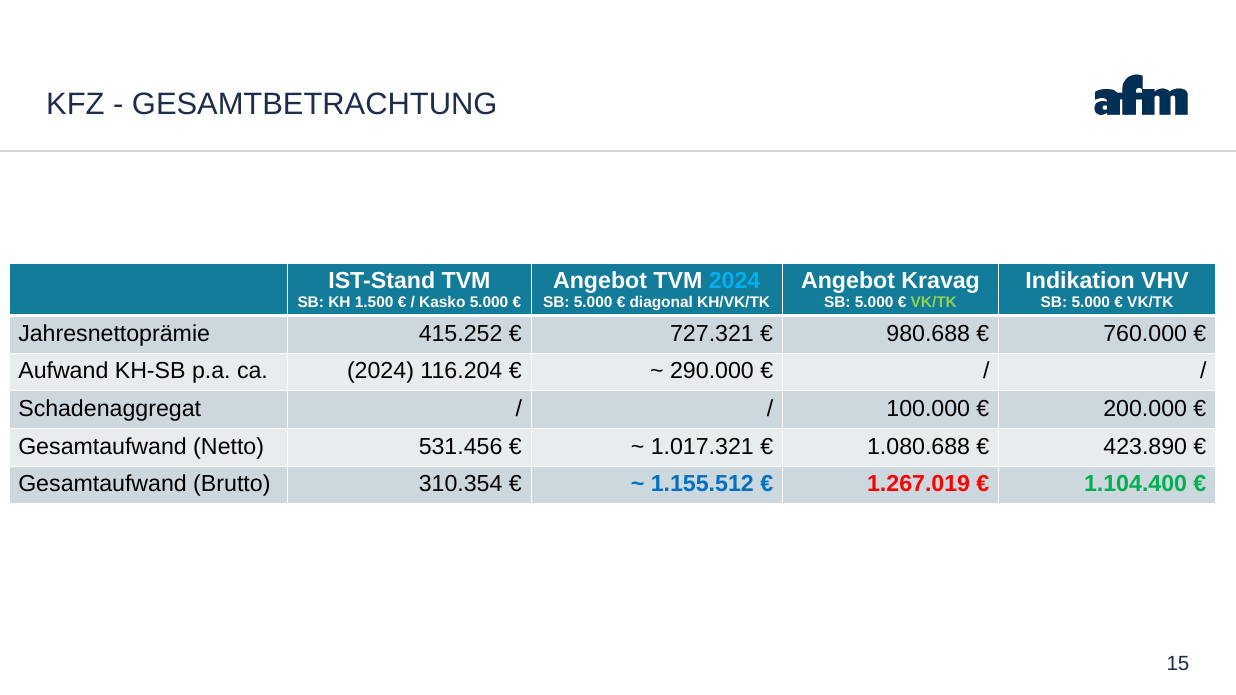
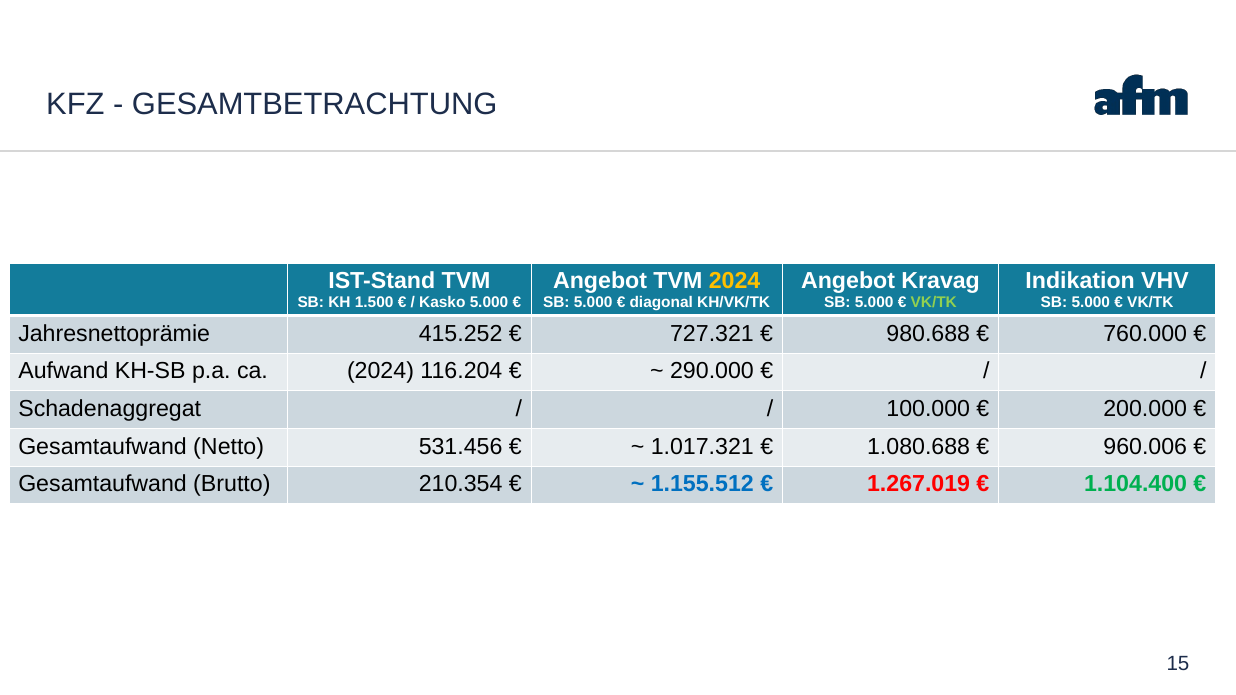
2024 at (735, 281) colour: light blue -> yellow
423.890: 423.890 -> 960.006
310.354: 310.354 -> 210.354
